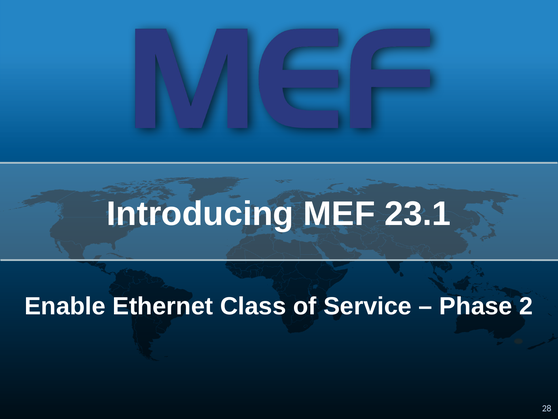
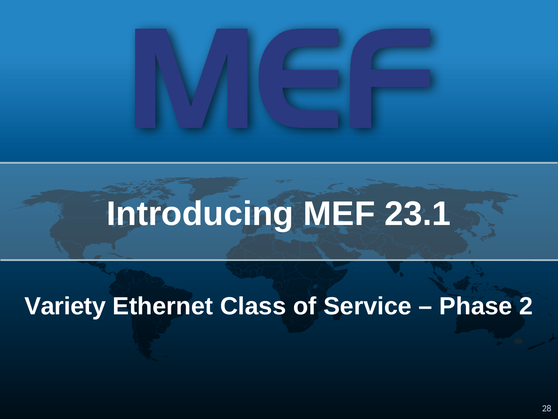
Enable: Enable -> Variety
